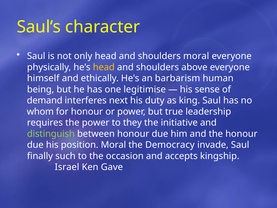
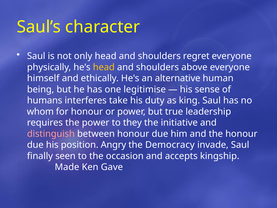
shoulders moral: moral -> regret
barbarism: barbarism -> alternative
demand: demand -> humans
next: next -> take
distinguish colour: light green -> pink
position Moral: Moral -> Angry
such: such -> seen
Israel: Israel -> Made
